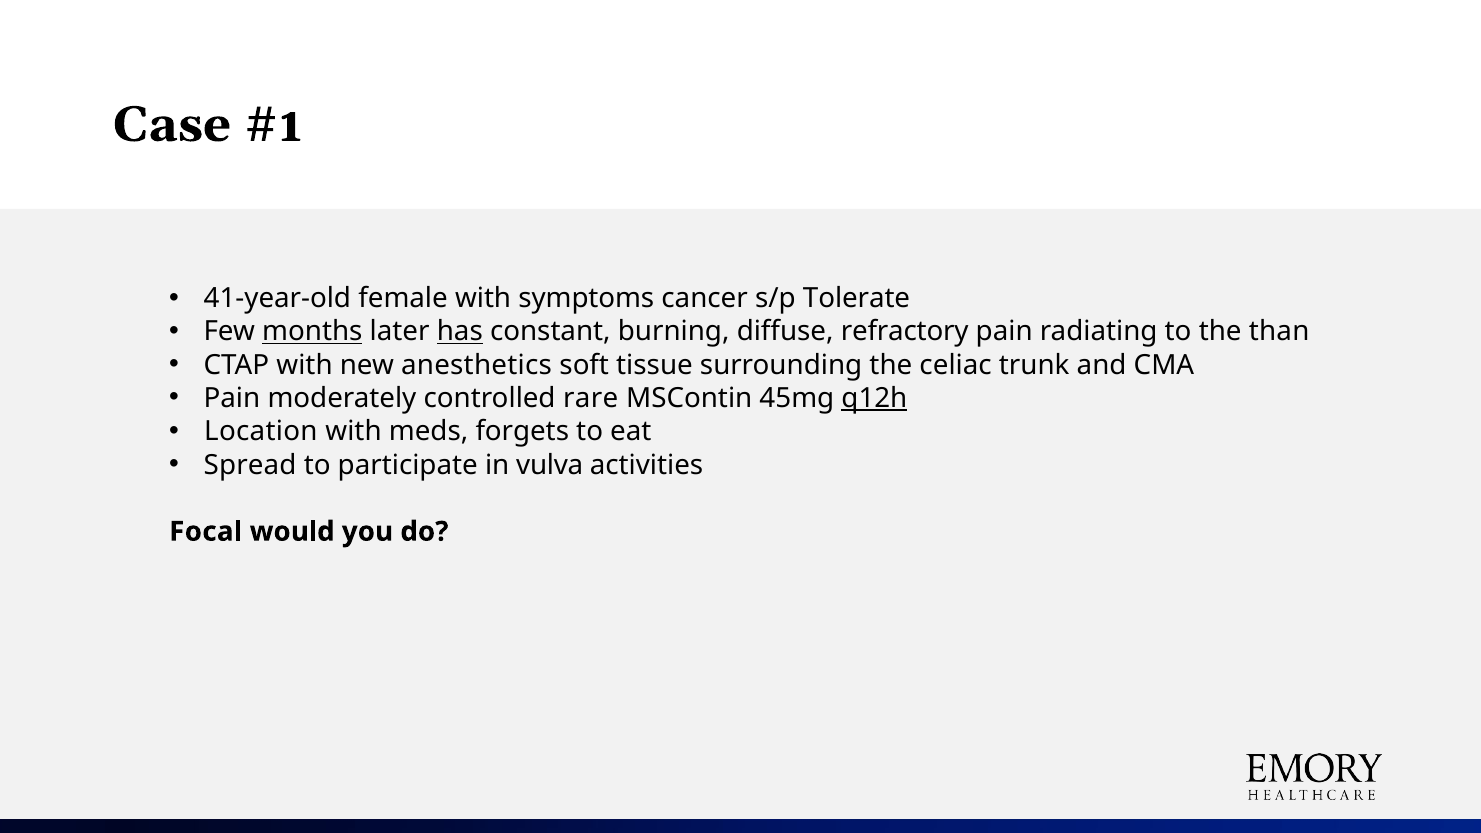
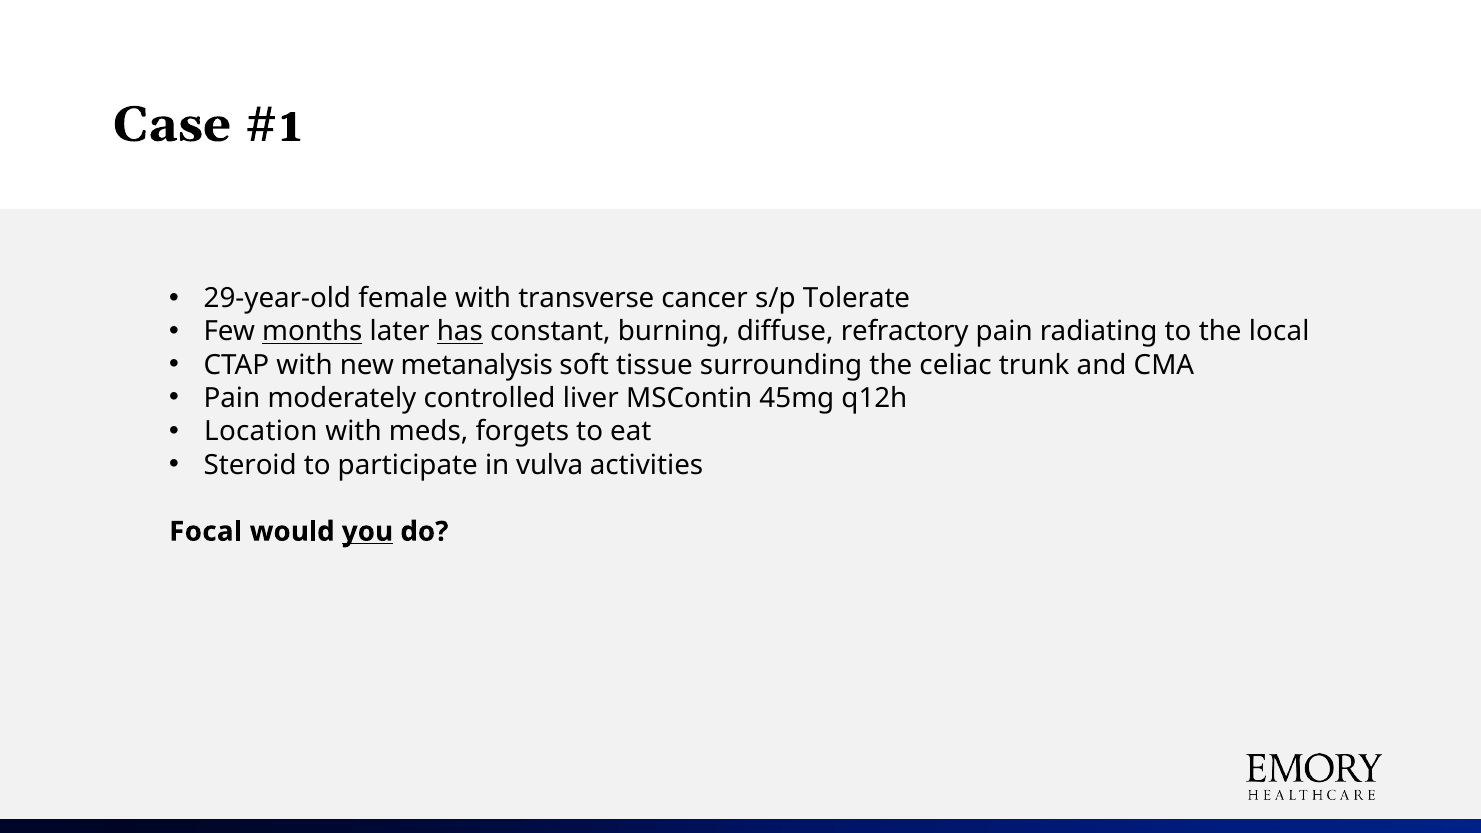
41-year-old: 41-year-old -> 29-year-old
symptoms: symptoms -> transverse
than: than -> local
anesthetics: anesthetics -> metanalysis
rare: rare -> liver
q12h underline: present -> none
Spread: Spread -> Steroid
you underline: none -> present
